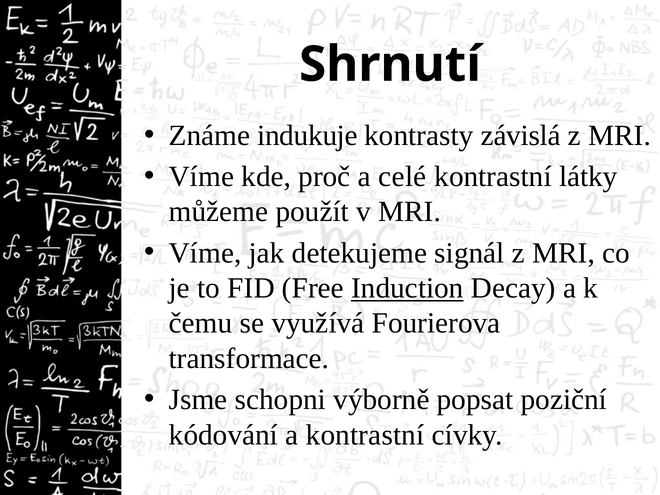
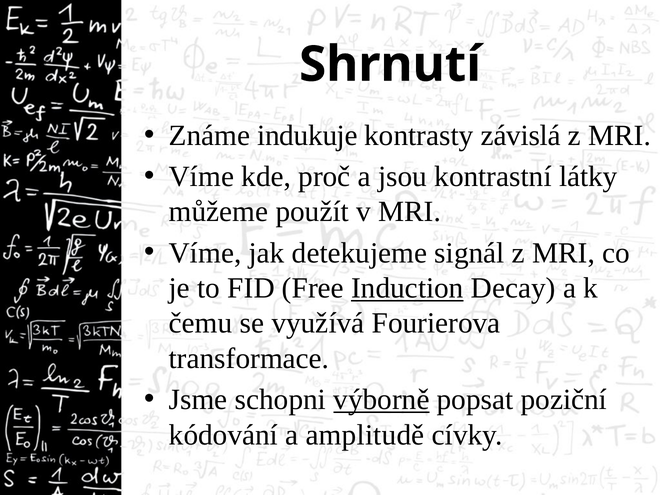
celé: celé -> jsou
výborně underline: none -> present
a kontrastní: kontrastní -> amplitudě
